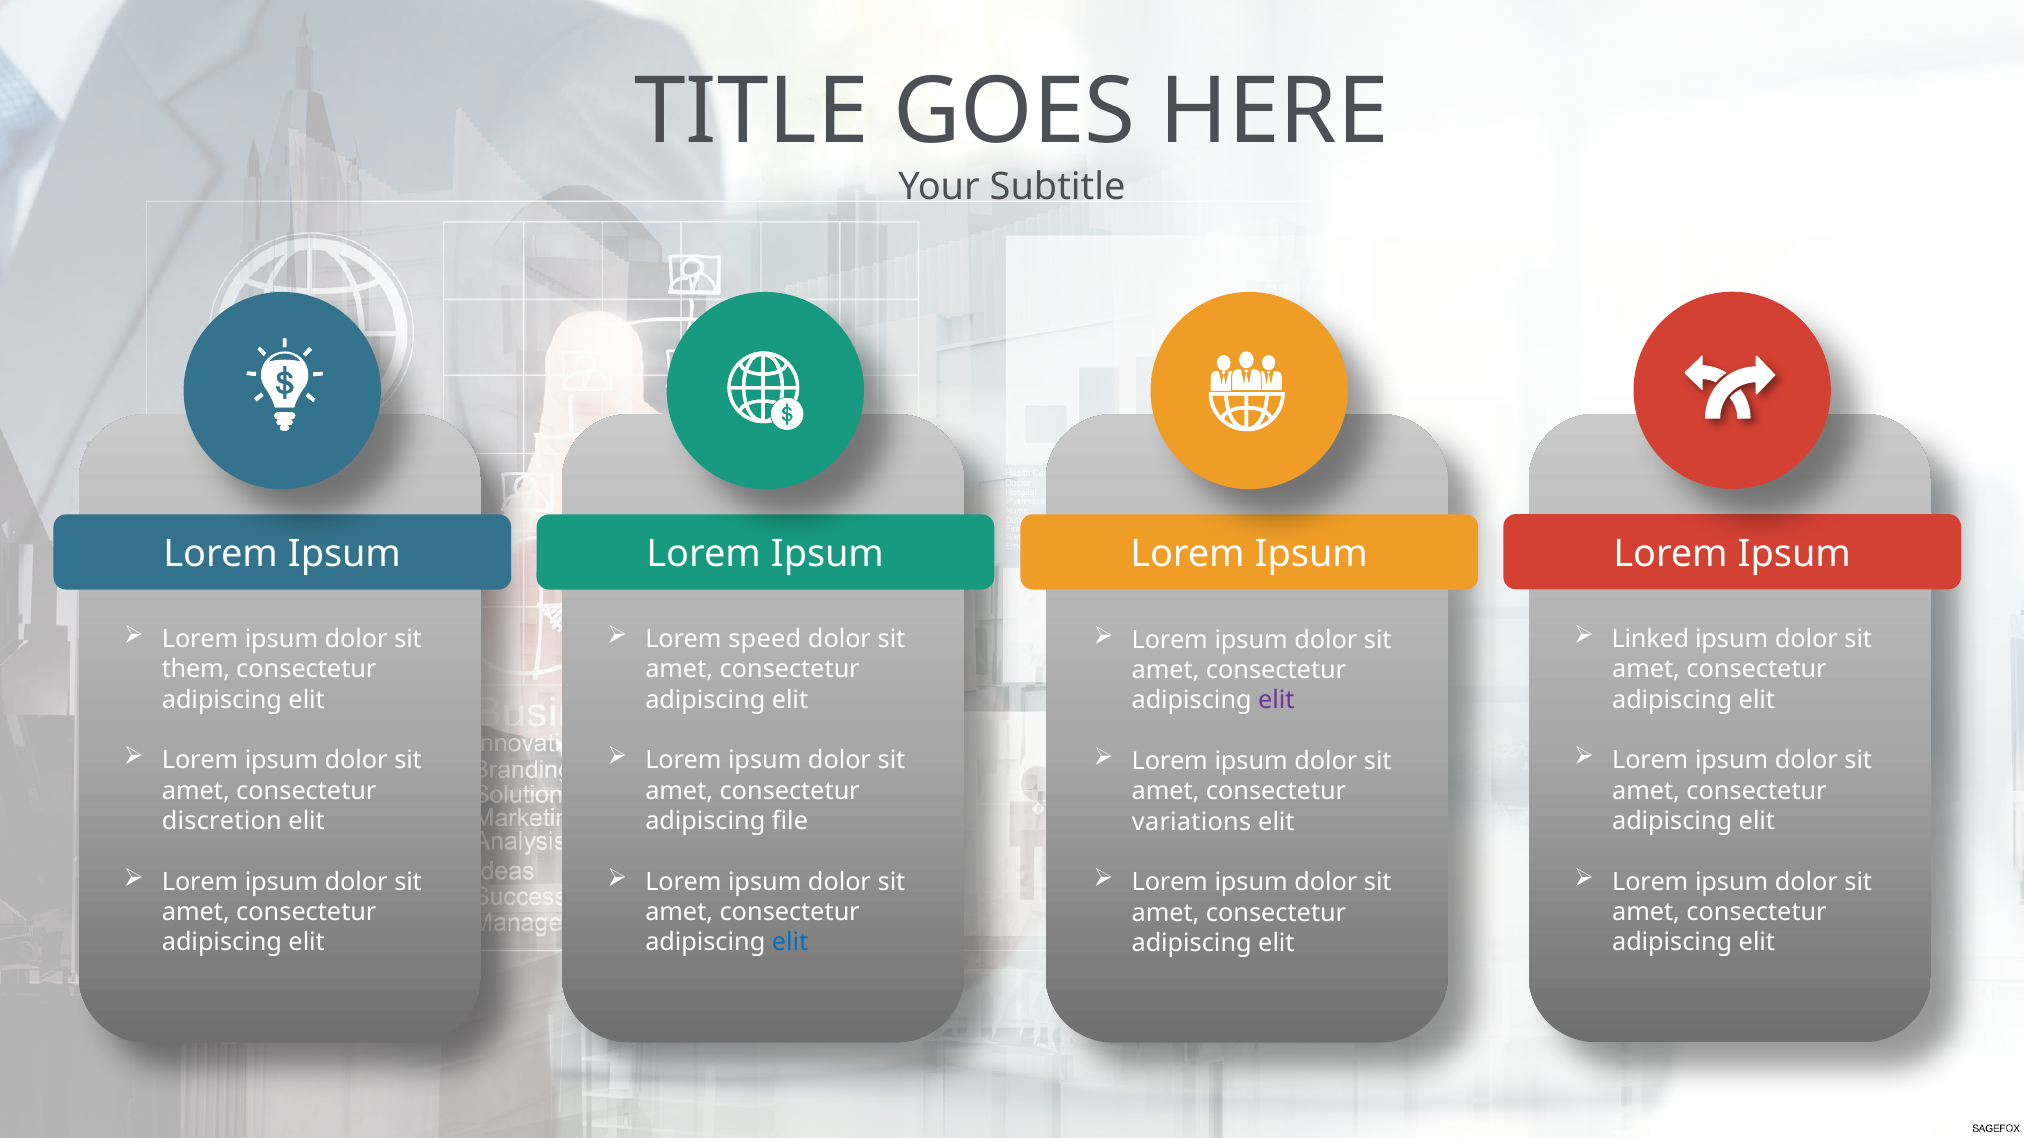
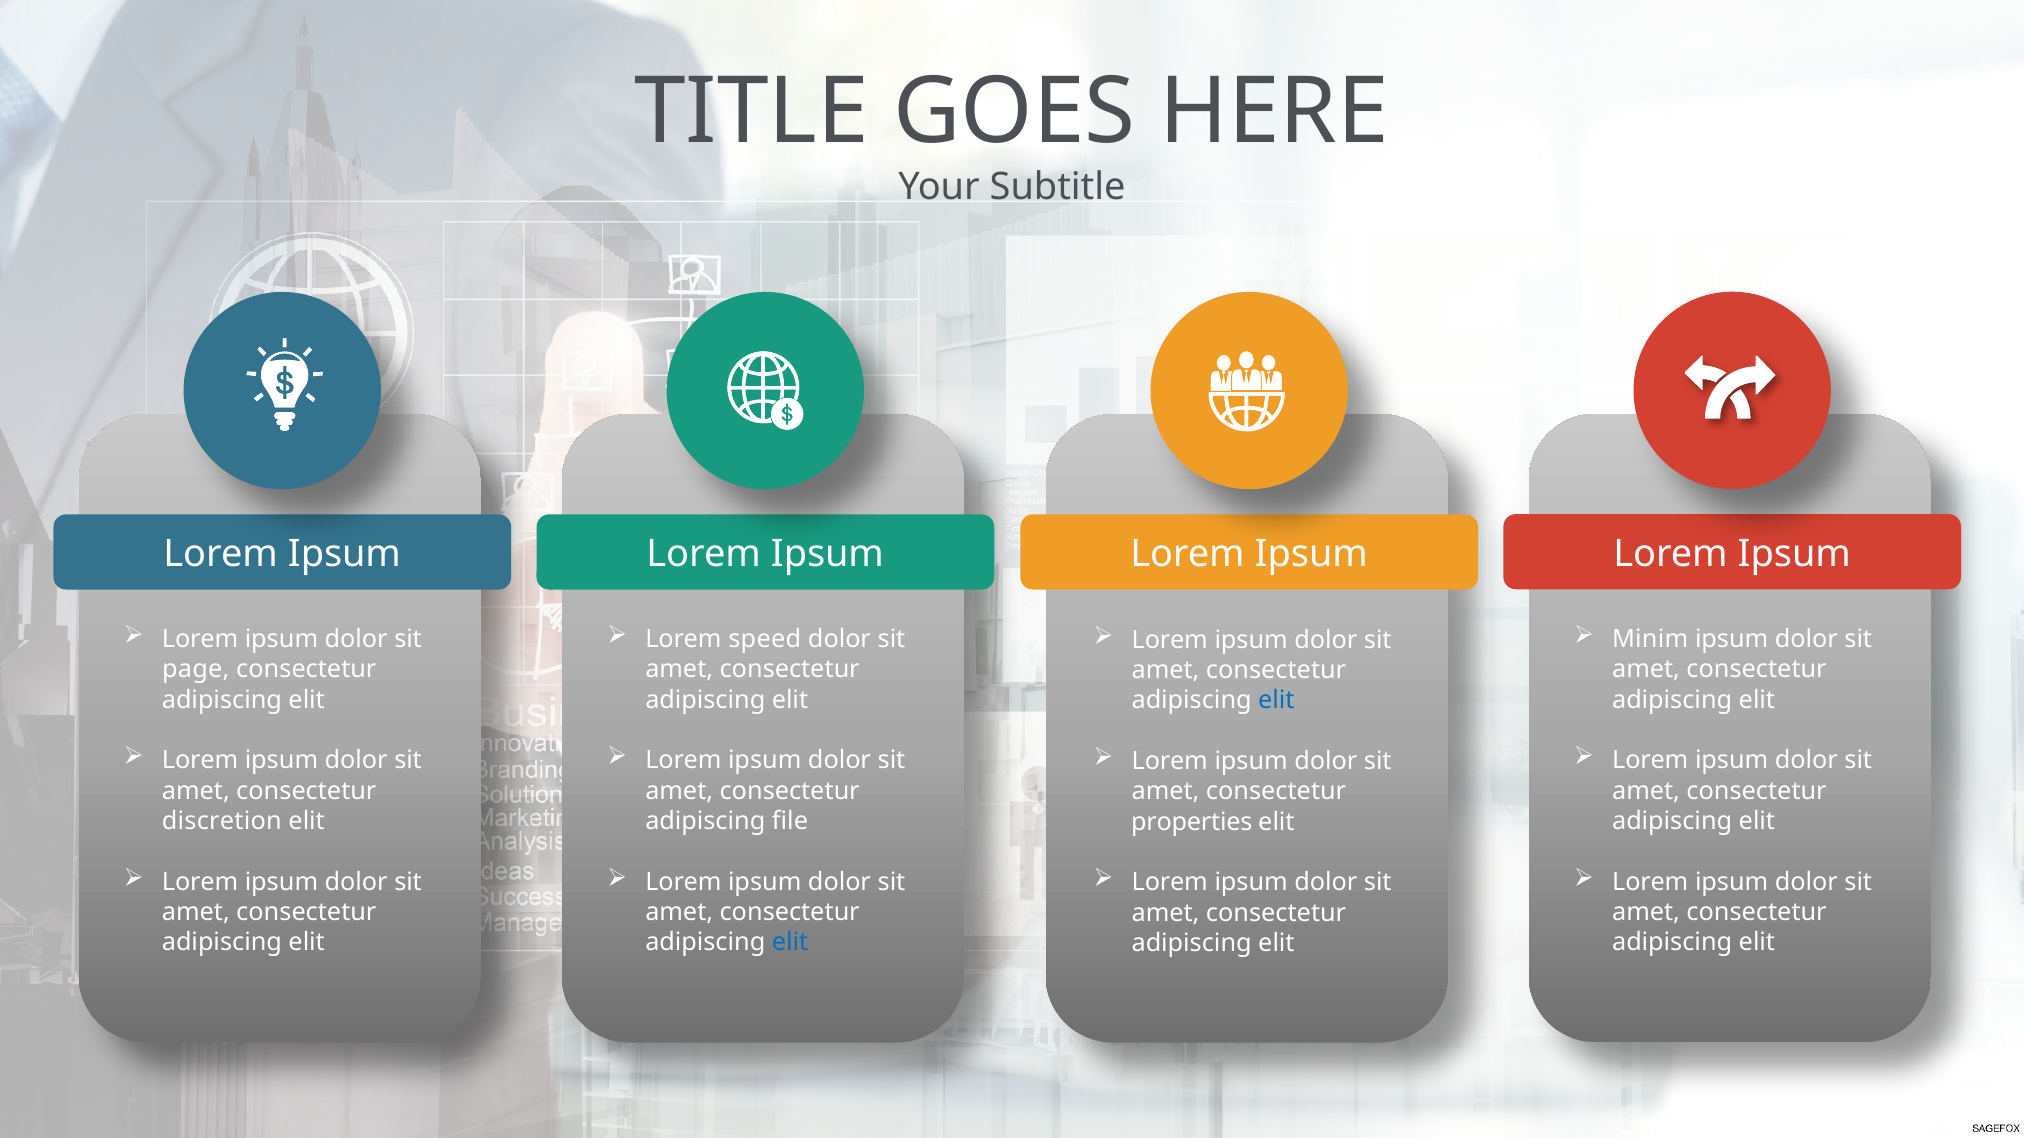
Linked: Linked -> Minim
them: them -> page
elit at (1276, 701) colour: purple -> blue
variations: variations -> properties
